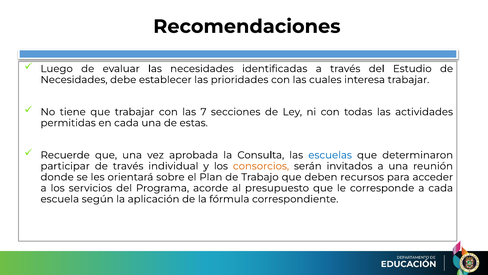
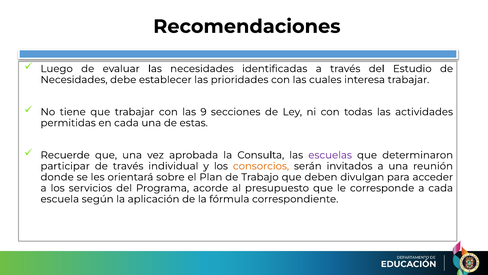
7: 7 -> 9
escuelas colour: blue -> purple
recursos: recursos -> divulgan
